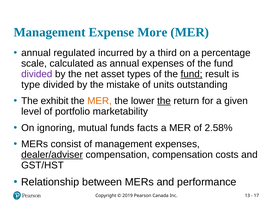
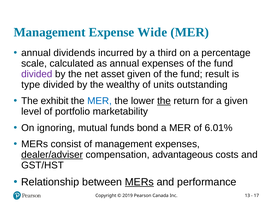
More: More -> Wide
regulated: regulated -> dividends
asset types: types -> given
fund at (192, 74) underline: present -> none
mistake: mistake -> wealthy
MER at (100, 101) colour: orange -> blue
facts: facts -> bond
2.58%: 2.58% -> 6.01%
compensation compensation: compensation -> advantageous
MERs at (139, 182) underline: none -> present
